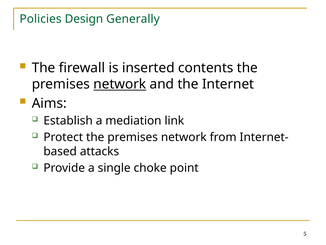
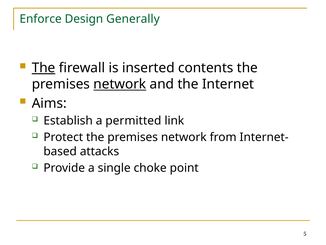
Policies: Policies -> Enforce
The at (44, 68) underline: none -> present
mediation: mediation -> permitted
